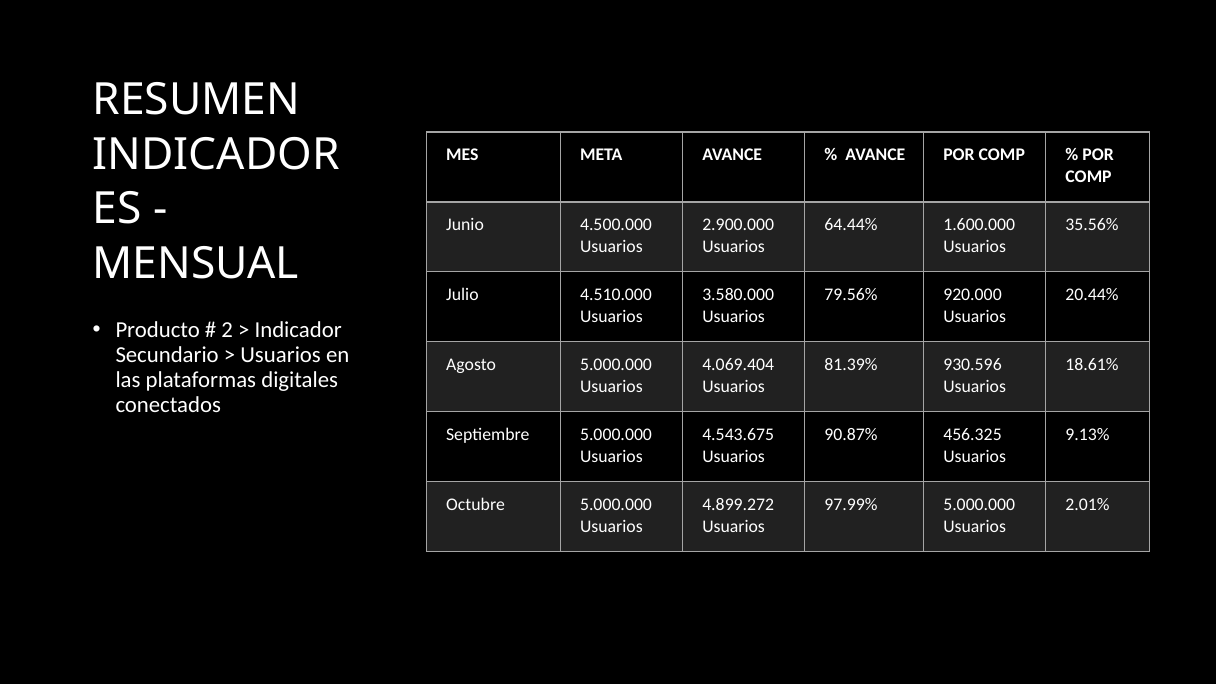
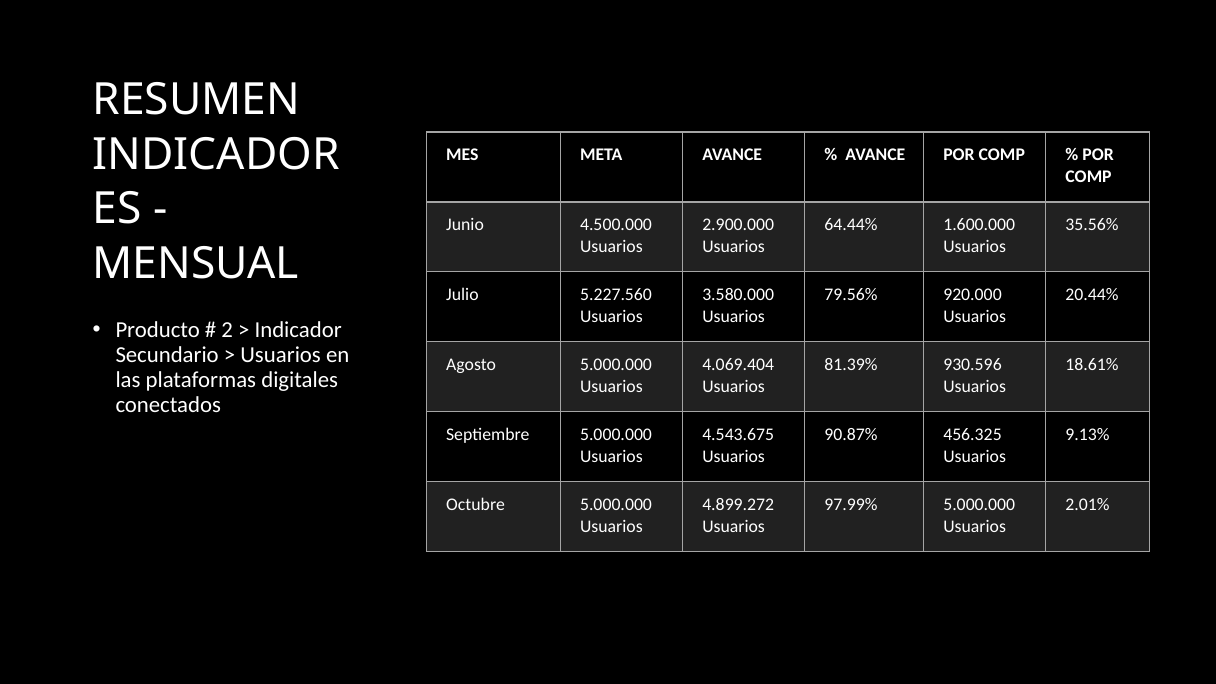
4.510.000: 4.510.000 -> 5.227.560
